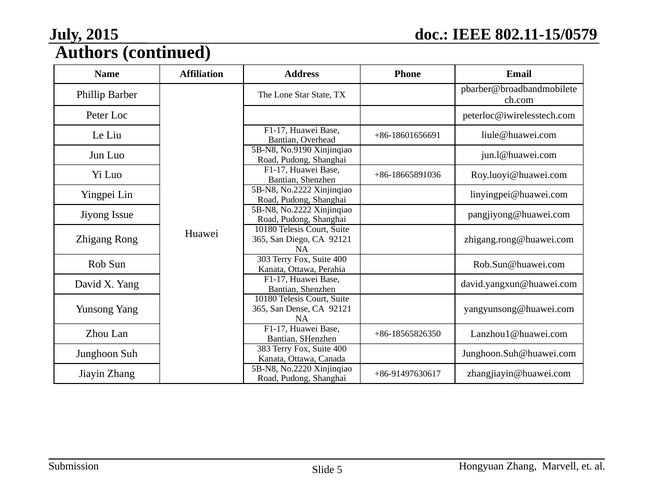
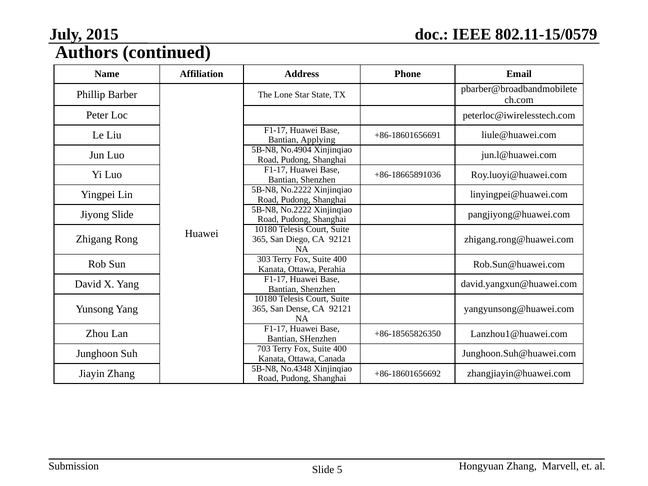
Overhead: Overhead -> Applying
No.9190: No.9190 -> No.4904
Jiyong Issue: Issue -> Slide
383: 383 -> 703
No.2220: No.2220 -> No.4348
+86-91497630617: +86-91497630617 -> +86-18601656692
